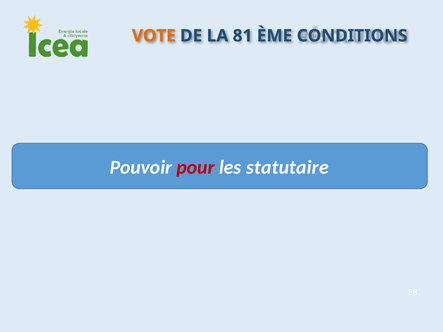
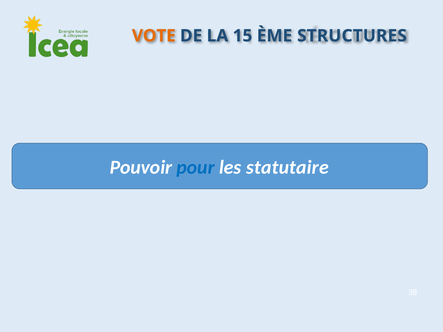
81: 81 -> 15
CONDITIONS: CONDITIONS -> STRUCTURES
pour colour: red -> blue
